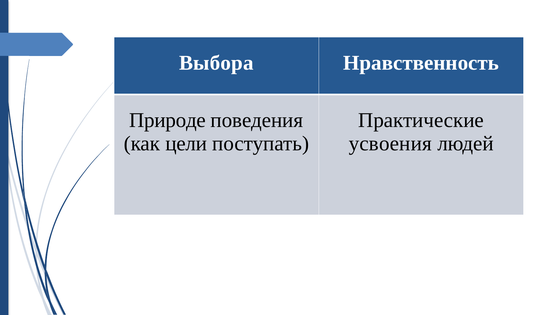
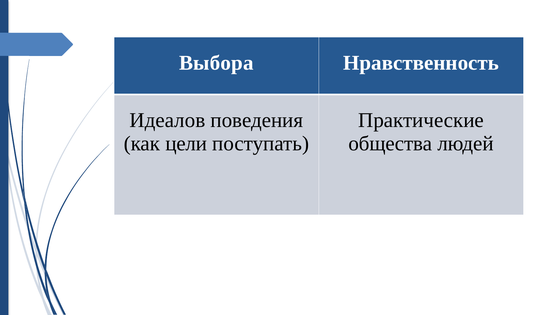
Природе: Природе -> Идеалов
усвоения: усвоения -> общества
